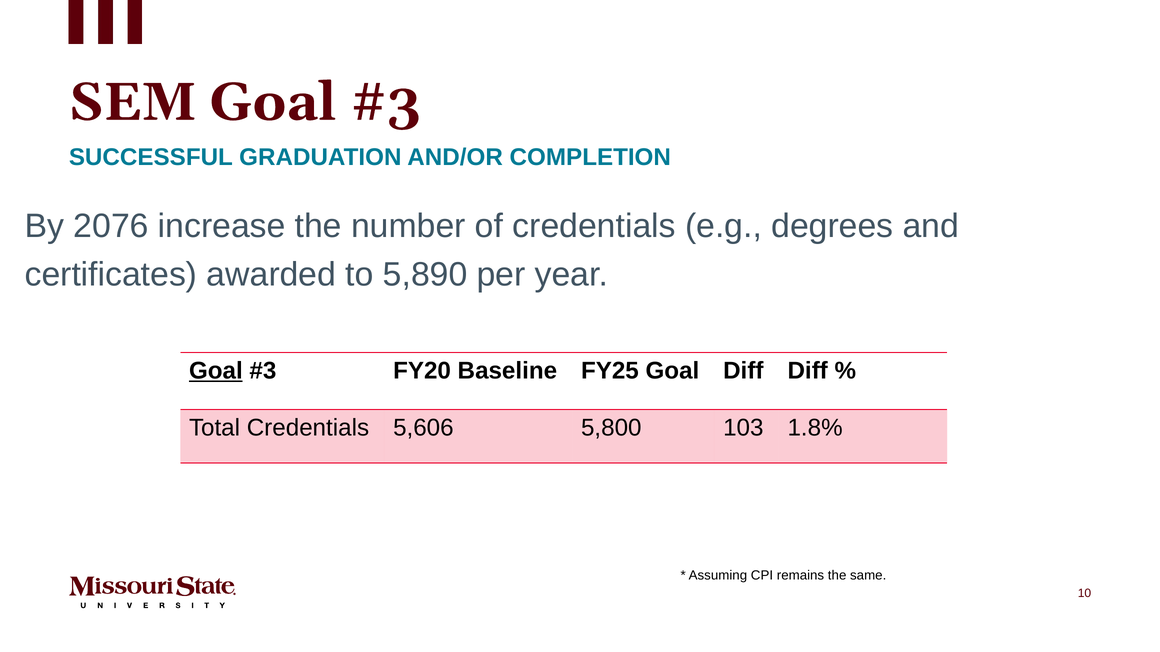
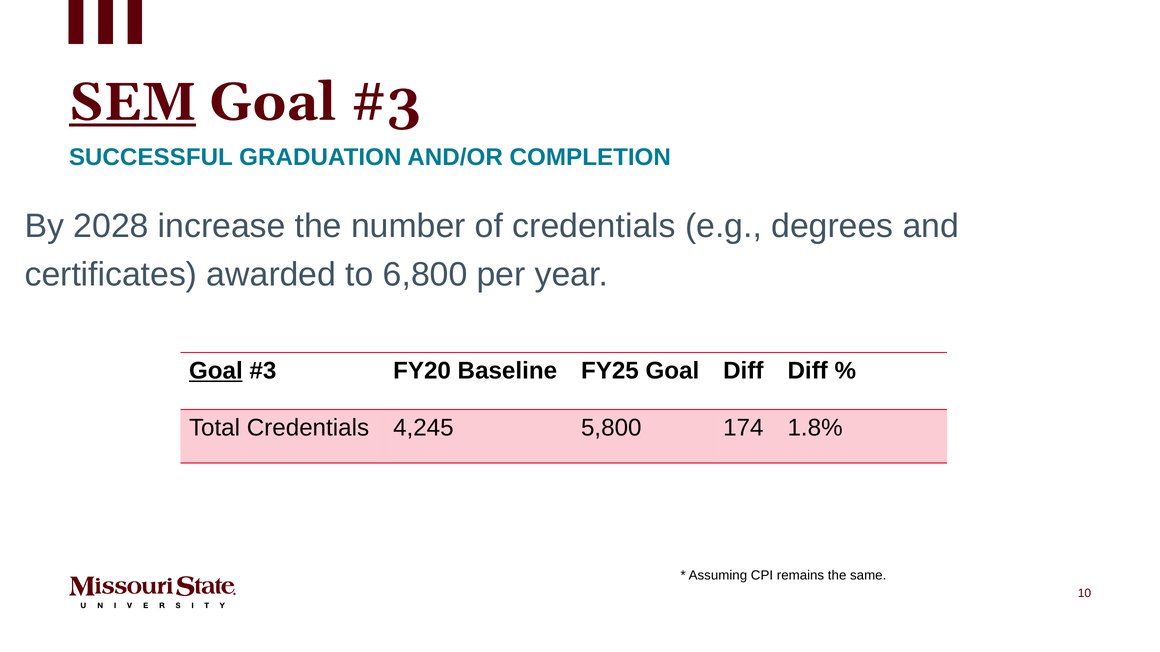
SEM underline: none -> present
2076: 2076 -> 2028
5,890: 5,890 -> 6,800
5,606: 5,606 -> 4,245
103: 103 -> 174
